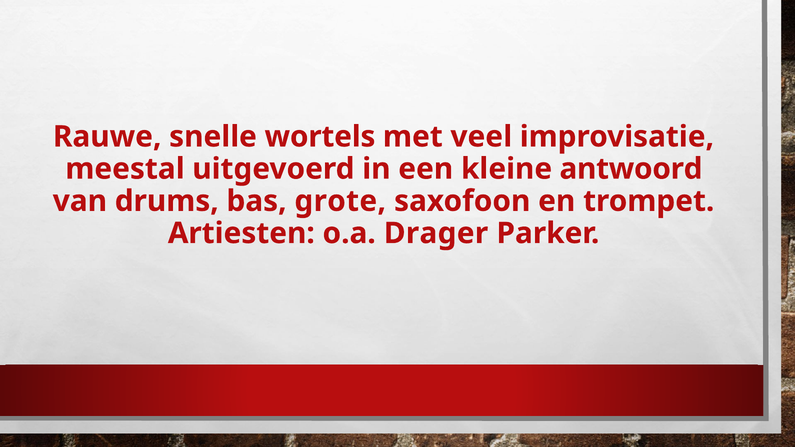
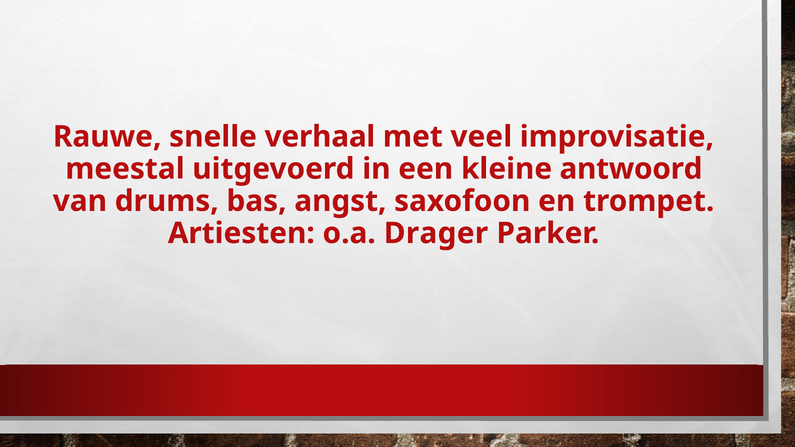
wortels: wortels -> verhaal
grote: grote -> angst
